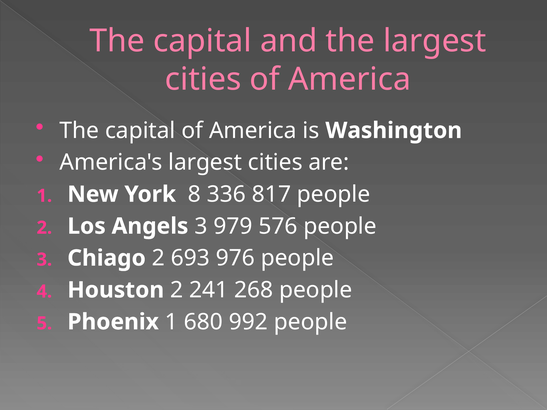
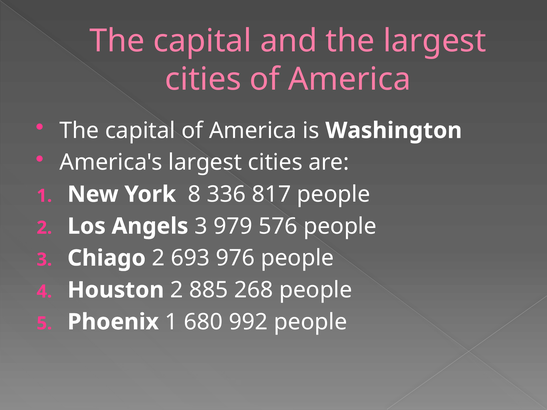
241: 241 -> 885
